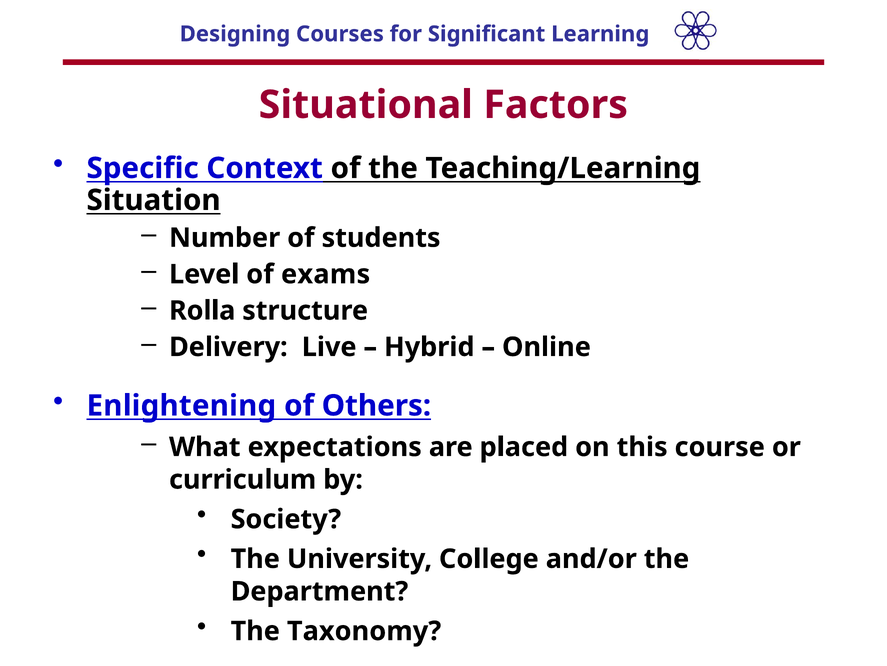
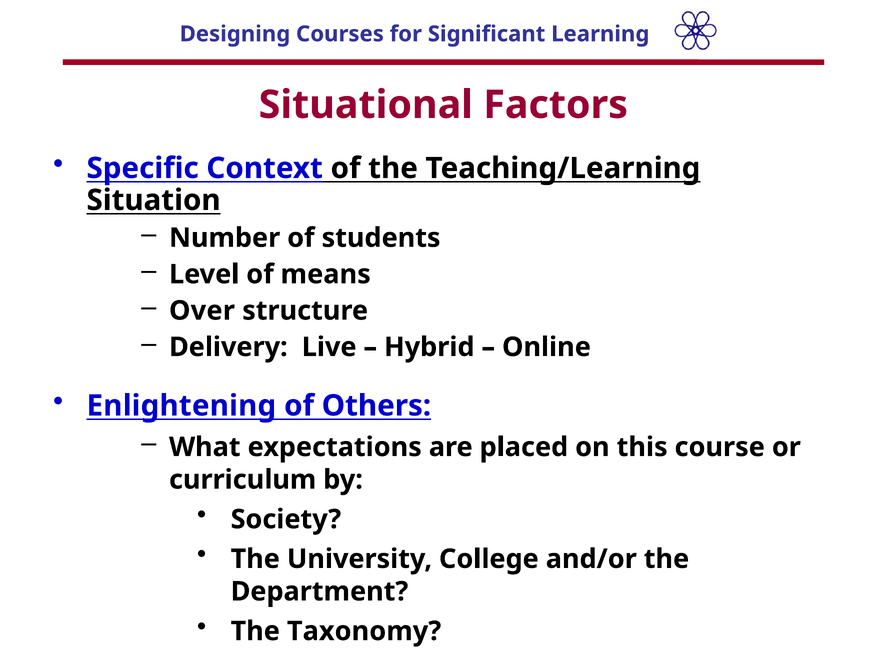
exams: exams -> means
Rolla: Rolla -> Over
